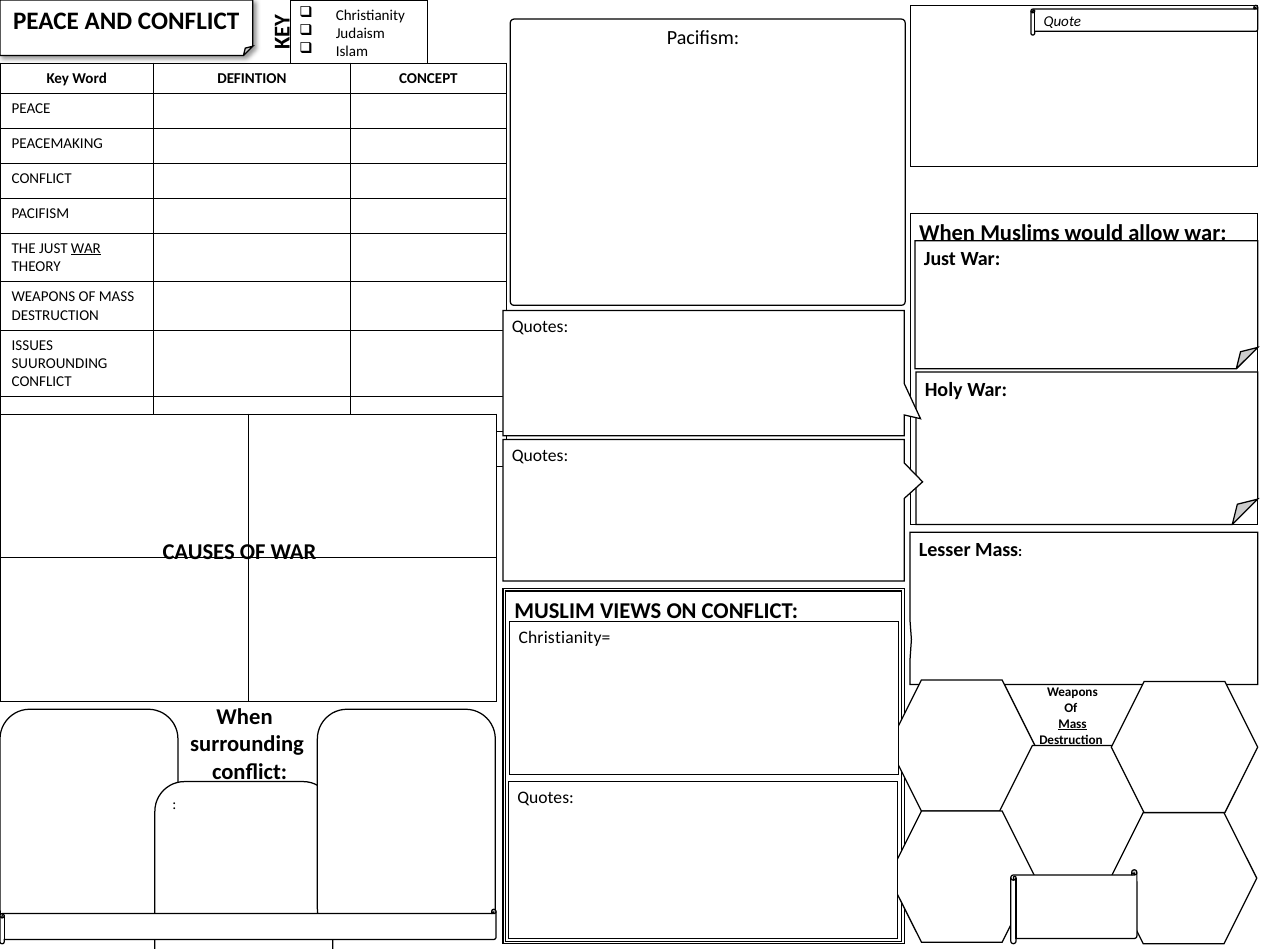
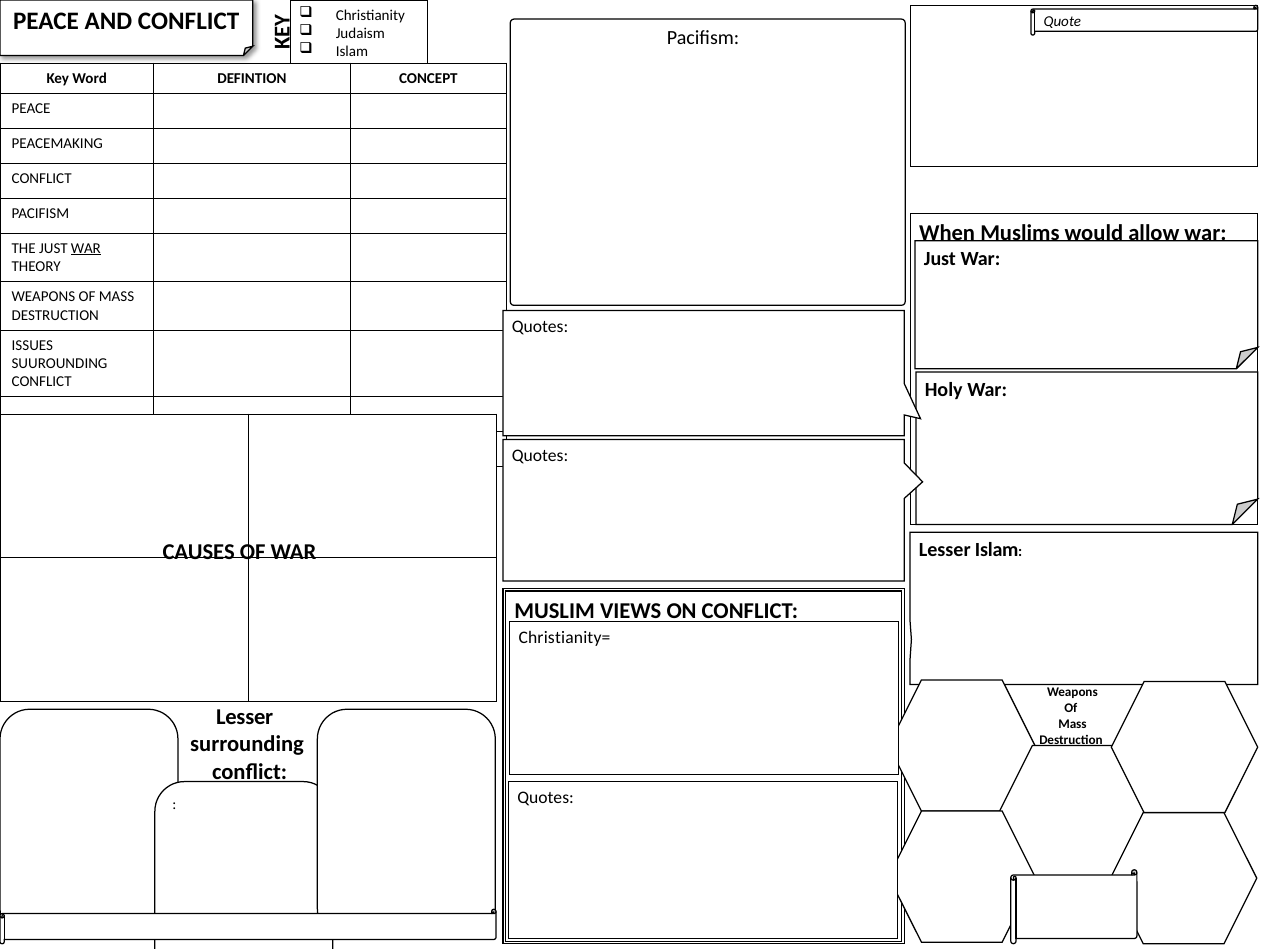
Lesser Mass: Mass -> Islam
When at (244, 718): When -> Lesser
Mass at (1072, 724) underline: present -> none
